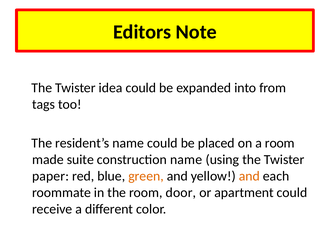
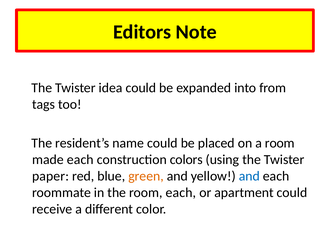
made suite: suite -> each
construction name: name -> colors
and at (249, 176) colour: orange -> blue
room door: door -> each
